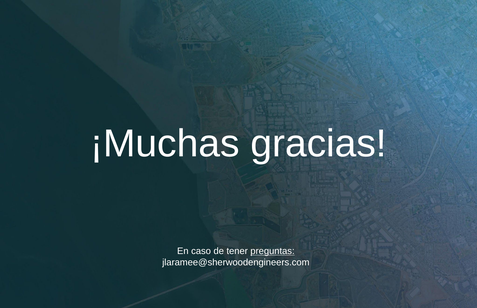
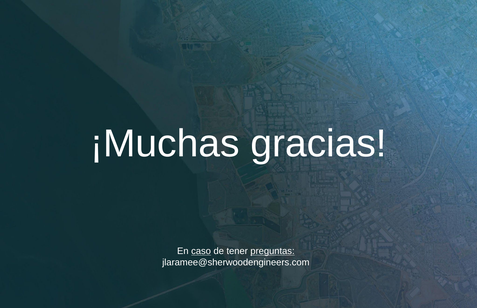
caso underline: none -> present
